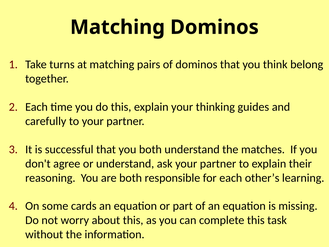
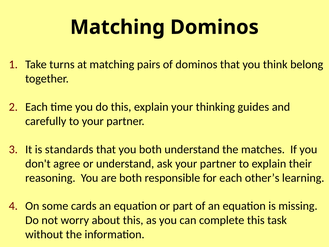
successful: successful -> standards
